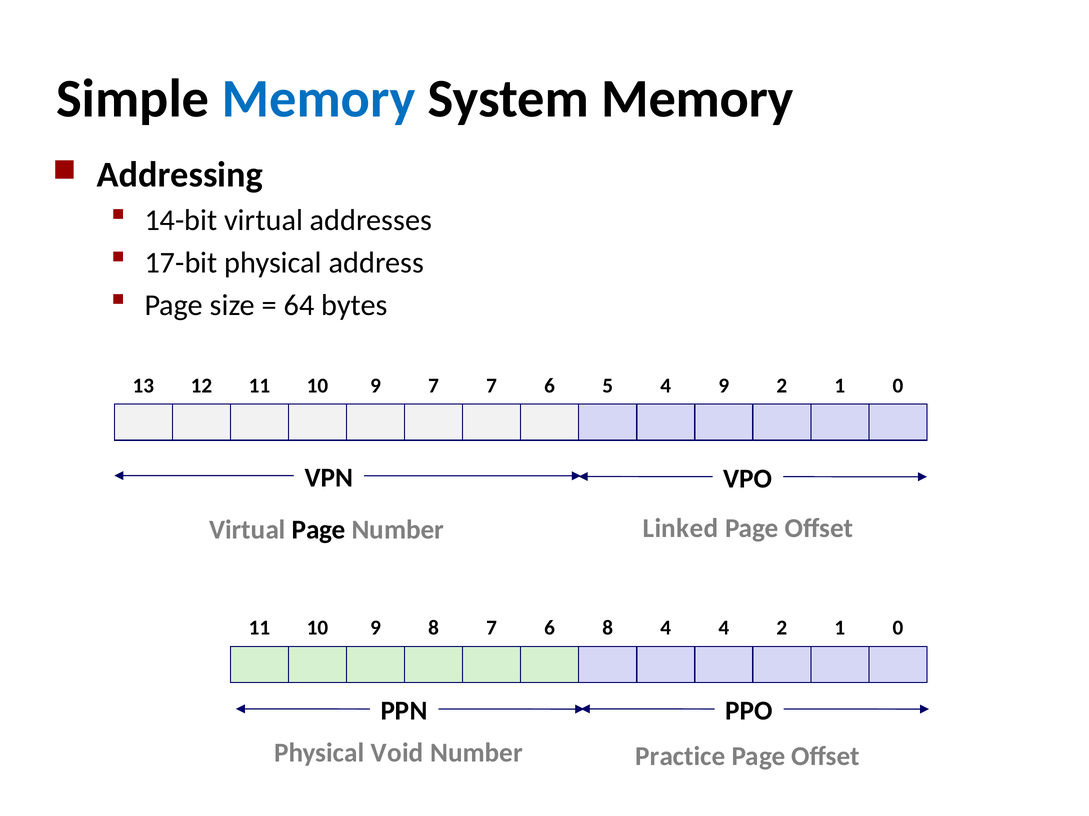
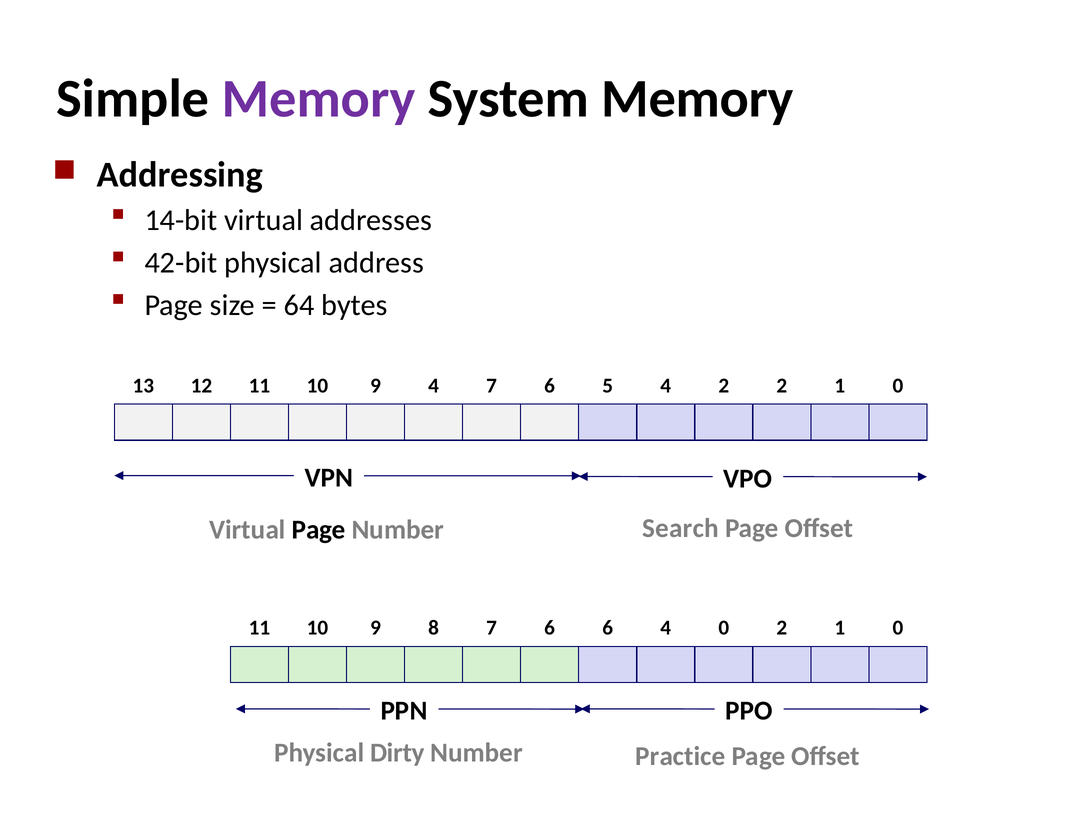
Memory at (319, 99) colour: blue -> purple
17-bit: 17-bit -> 42-bit
9 7: 7 -> 4
4 9: 9 -> 2
Linked: Linked -> Search
6 8: 8 -> 6
4 4: 4 -> 0
Void: Void -> Dirty
